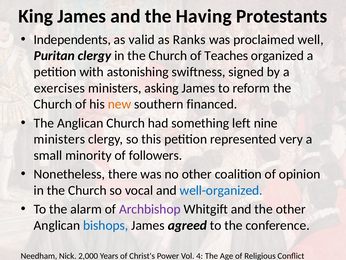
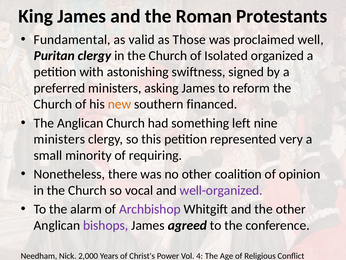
Having: Having -> Roman
Independents: Independents -> Fundamental
Ranks: Ranks -> Those
Teaches: Teaches -> Isolated
exercises: exercises -> preferred
followers: followers -> requiring
well-organized colour: blue -> purple
bishops colour: blue -> purple
